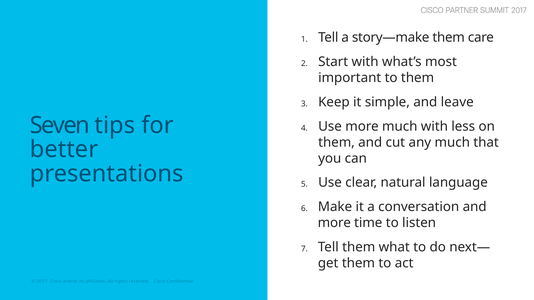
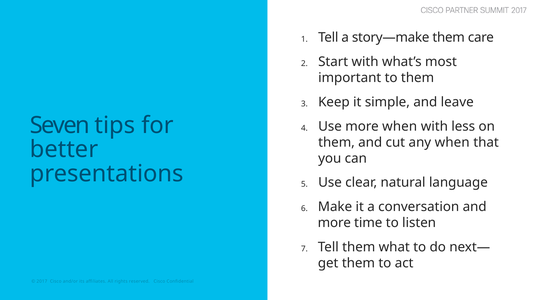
more much: much -> when
any much: much -> when
